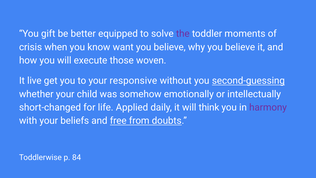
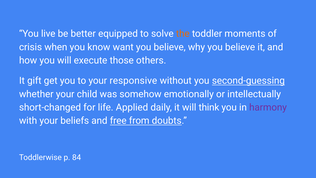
gift: gift -> live
the colour: purple -> orange
woven: woven -> others
live: live -> gift
